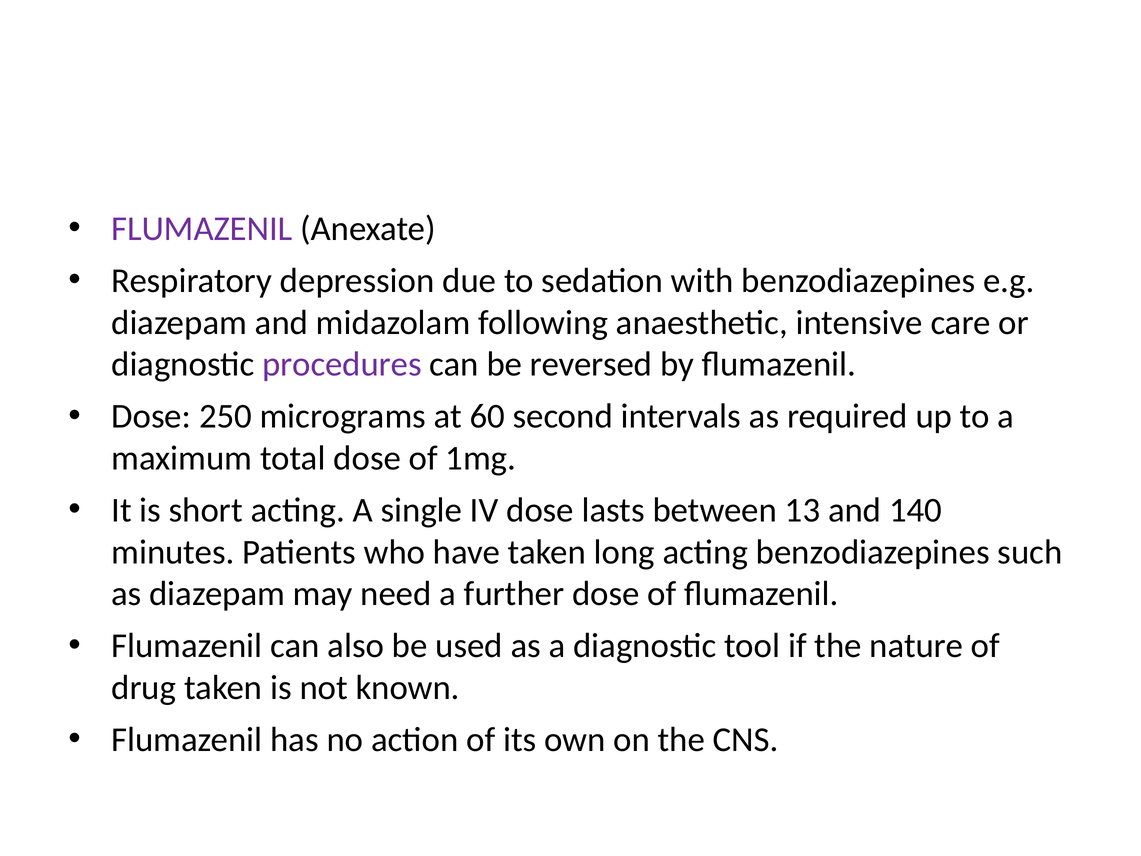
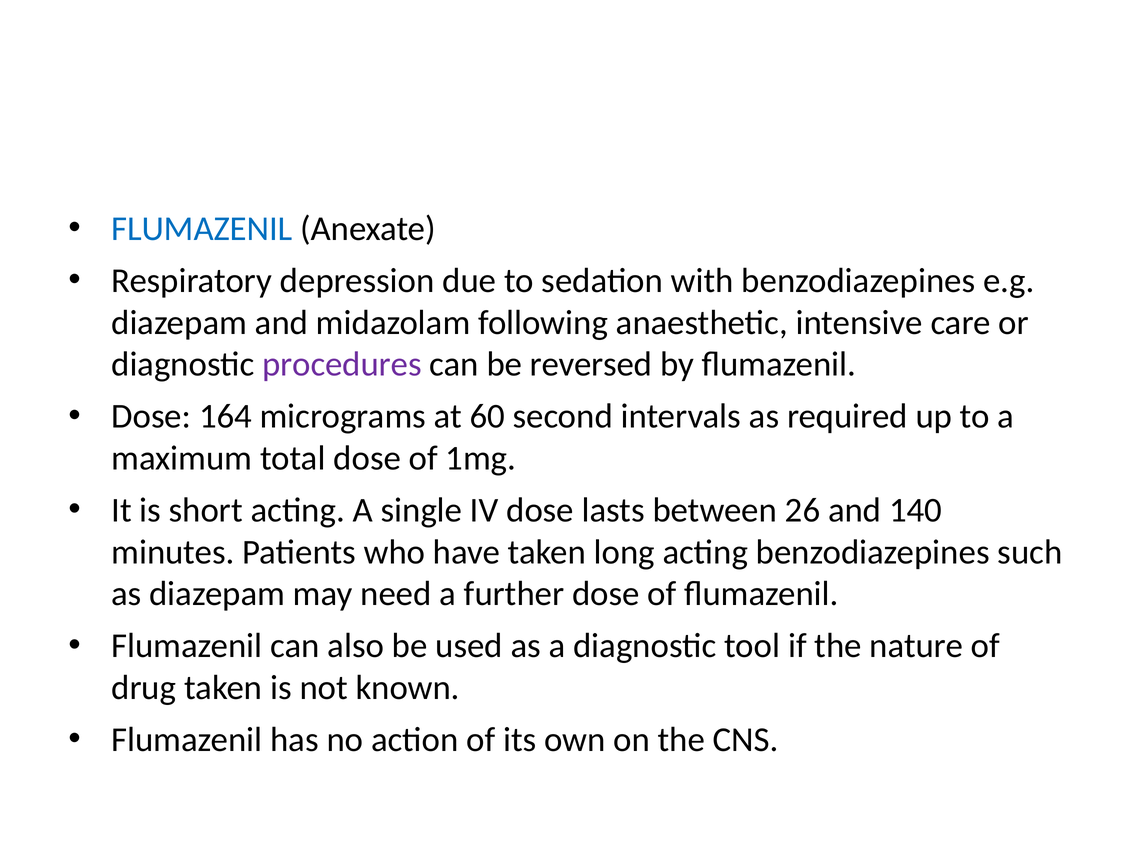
FLUMAZENIL at (202, 229) colour: purple -> blue
250: 250 -> 164
13: 13 -> 26
